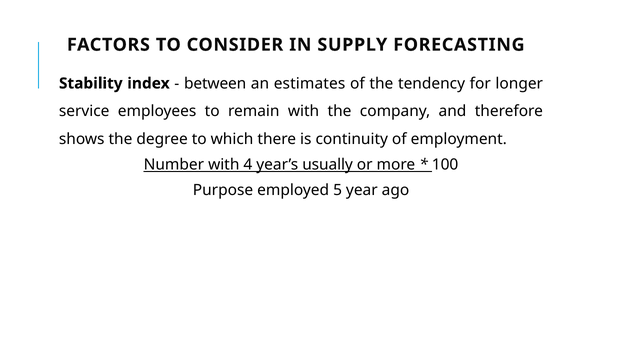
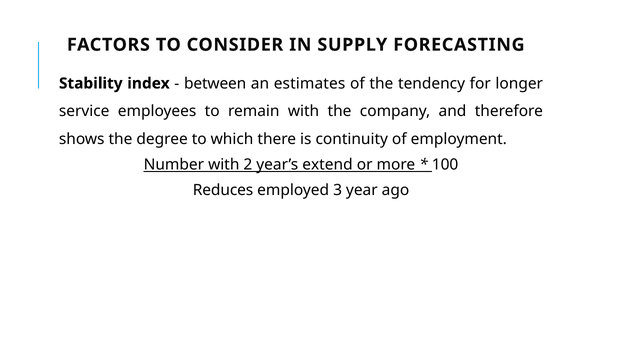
4: 4 -> 2
usually: usually -> extend
Purpose: Purpose -> Reduces
5: 5 -> 3
